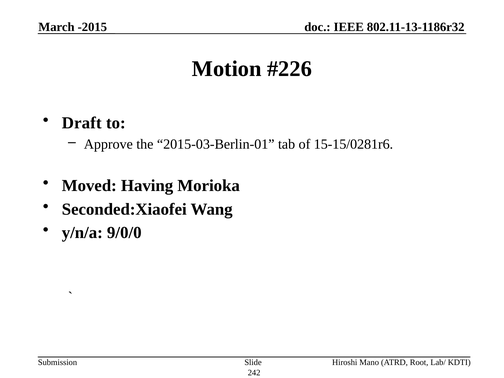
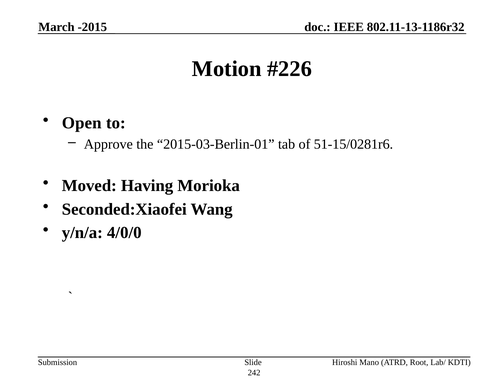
Draft: Draft -> Open
15-15/0281r6: 15-15/0281r6 -> 51-15/0281r6
9/0/0: 9/0/0 -> 4/0/0
